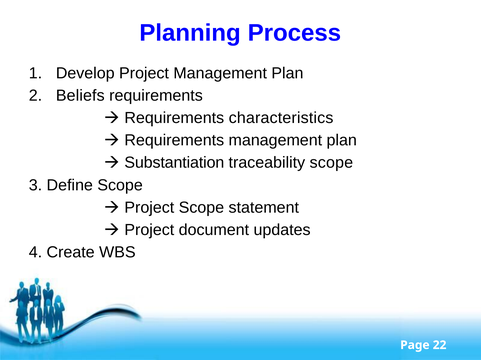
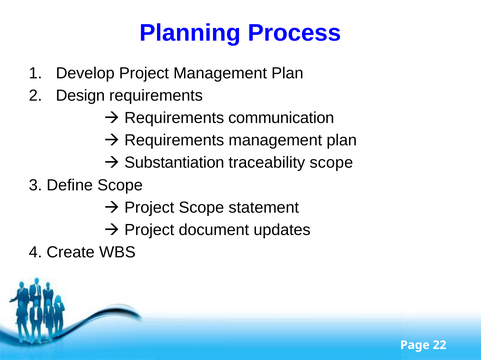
Beliefs: Beliefs -> Design
characteristics: characteristics -> communication
